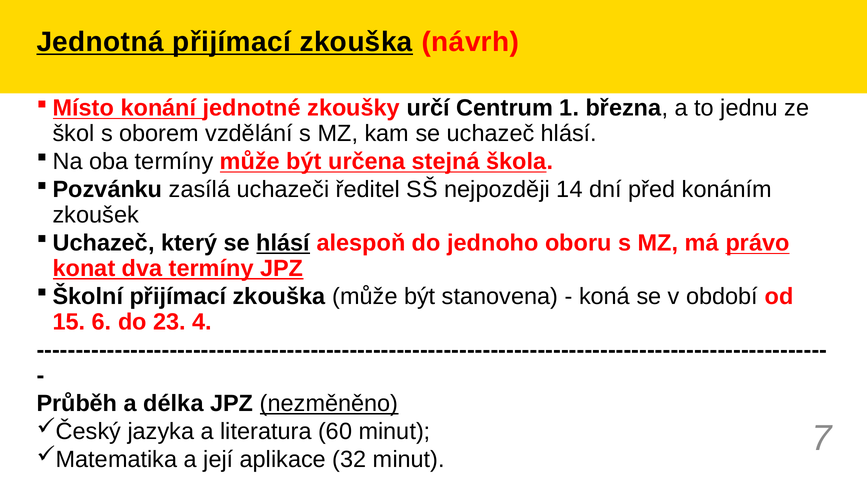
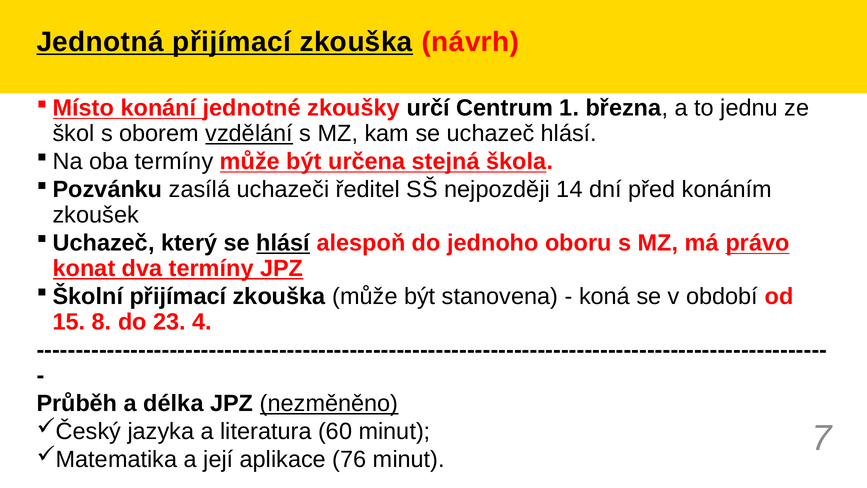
vzdělání underline: none -> present
6: 6 -> 8
32: 32 -> 76
